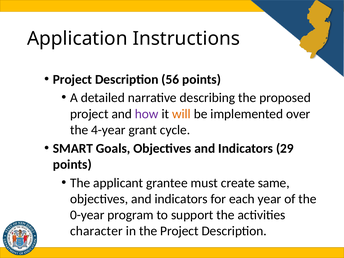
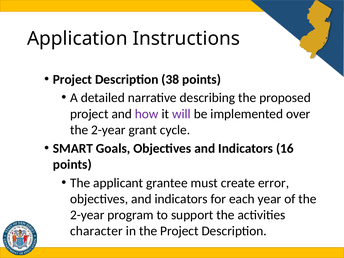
56: 56 -> 38
will colour: orange -> purple
4-year at (108, 130): 4-year -> 2-year
29: 29 -> 16
same: same -> error
0-year at (87, 215): 0-year -> 2-year
